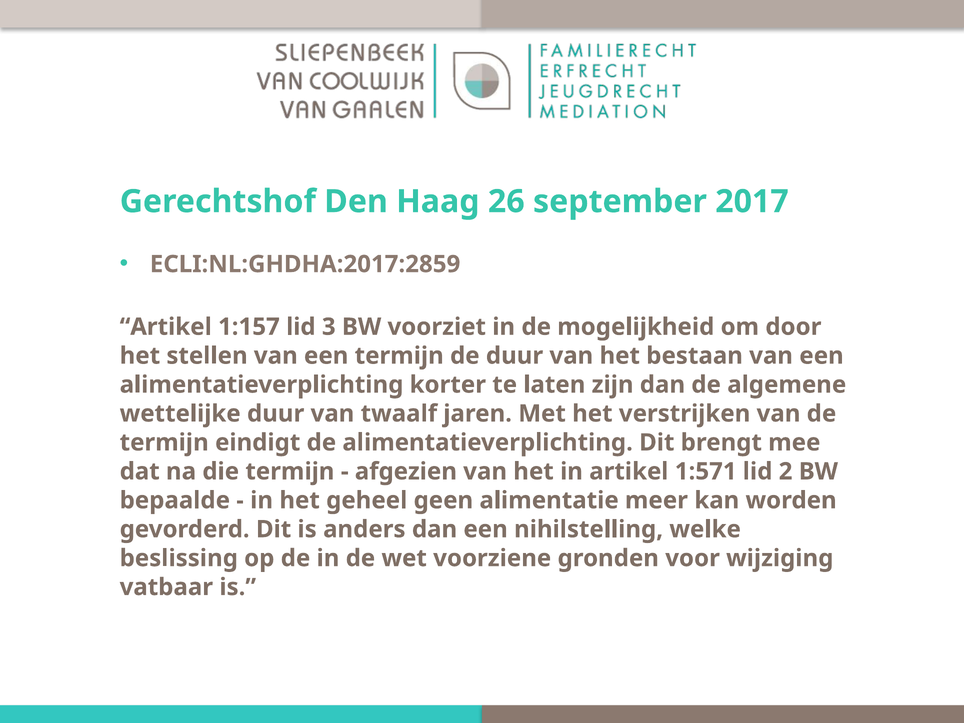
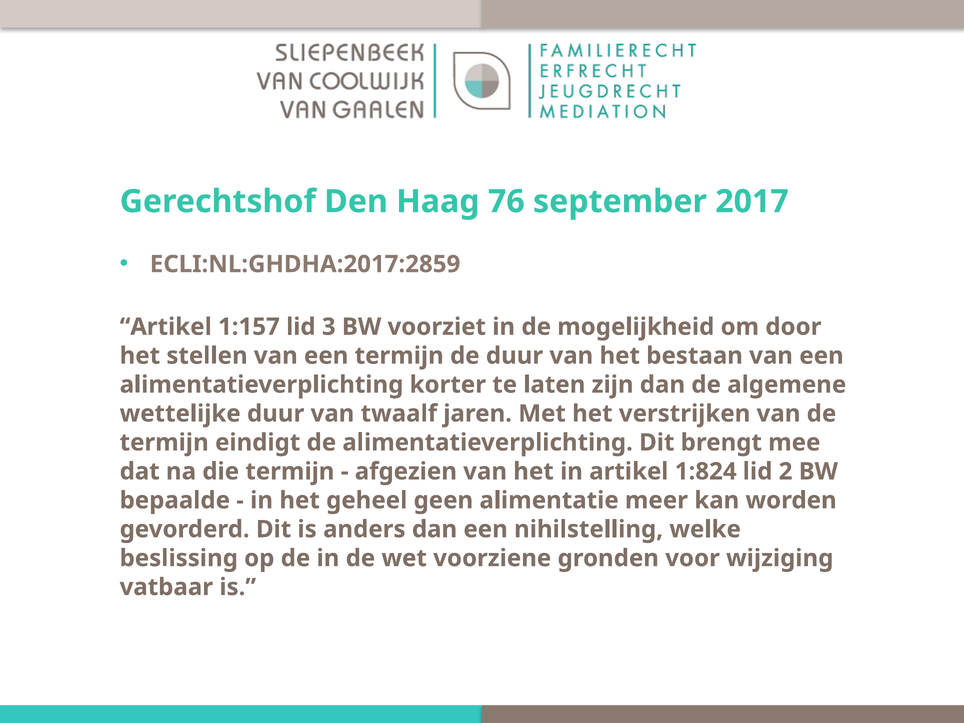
26: 26 -> 76
1:571: 1:571 -> 1:824
